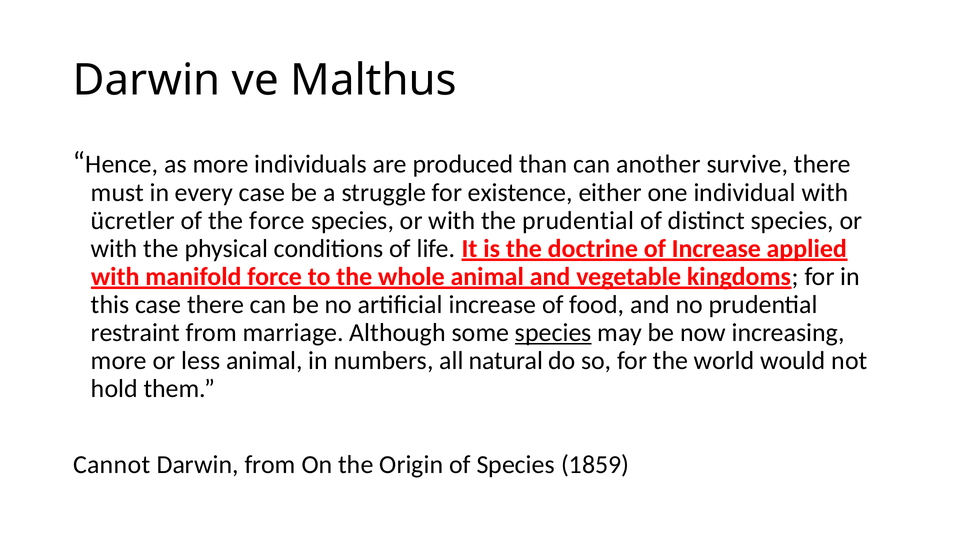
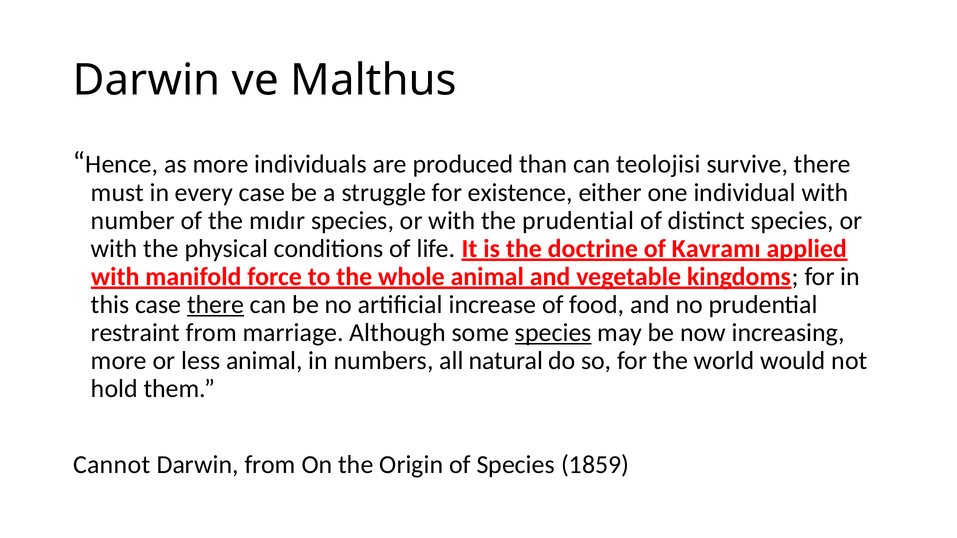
another: another -> teolojisi
ücretler: ücretler -> number
the force: force -> mıdır
of Increase: Increase -> Kavramı
there at (216, 305) underline: none -> present
